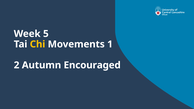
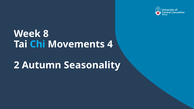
5: 5 -> 8
Chi colour: yellow -> light blue
1: 1 -> 4
Encouraged: Encouraged -> Seasonality
